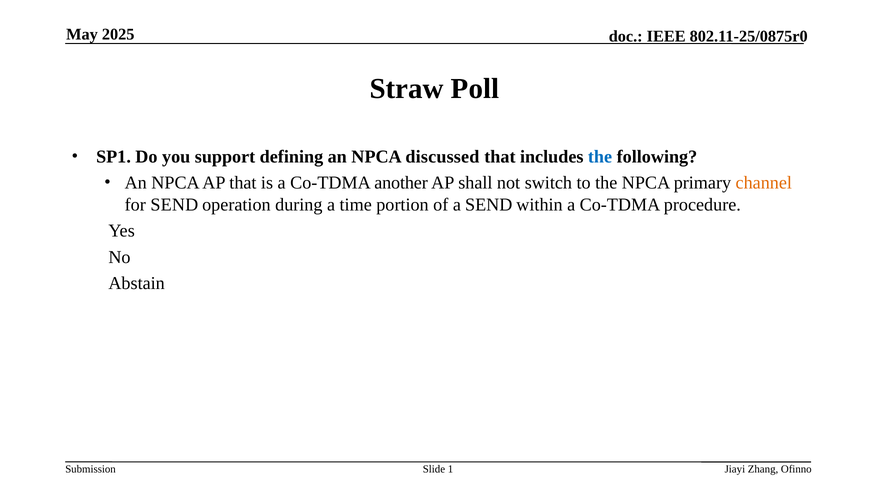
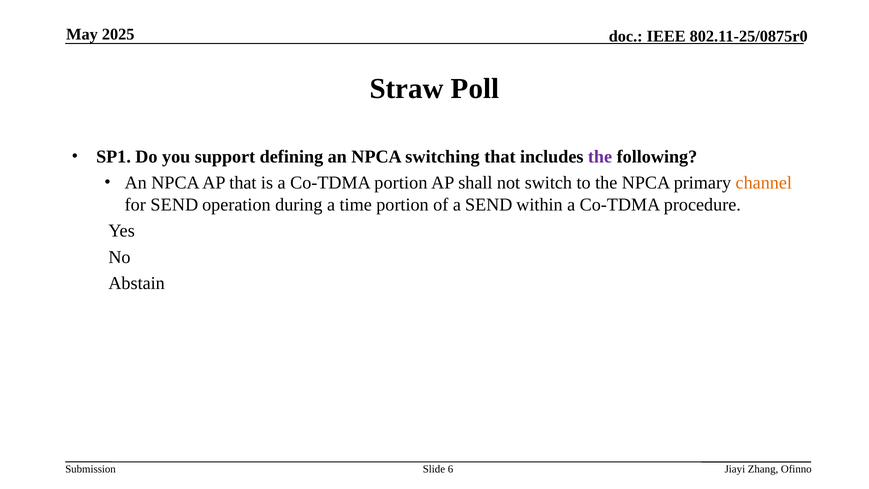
discussed: discussed -> switching
the at (600, 157) colour: blue -> purple
Co-TDMA another: another -> portion
1: 1 -> 6
